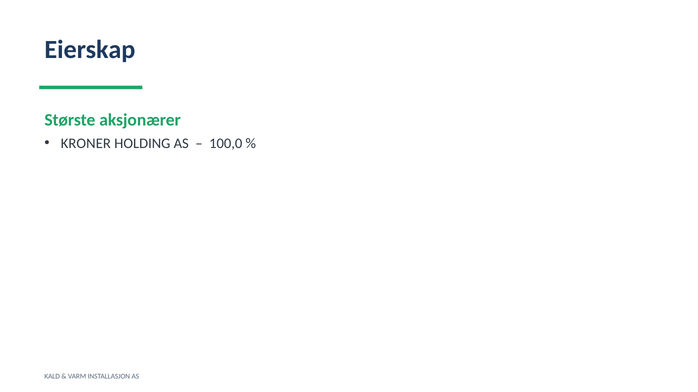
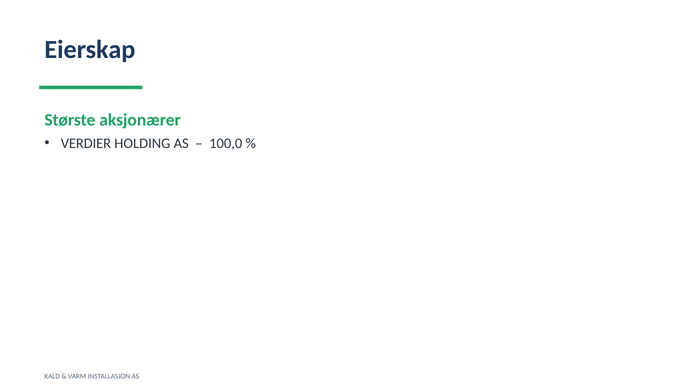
KRONER: KRONER -> VERDIER
